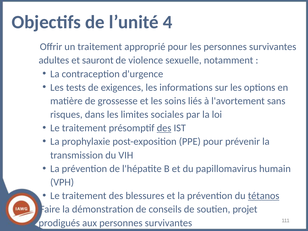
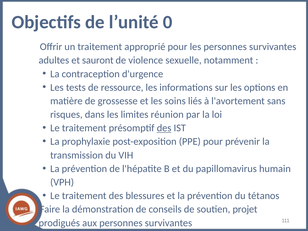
4: 4 -> 0
exigences: exigences -> ressource
sociales: sociales -> réunion
tétanos underline: present -> none
